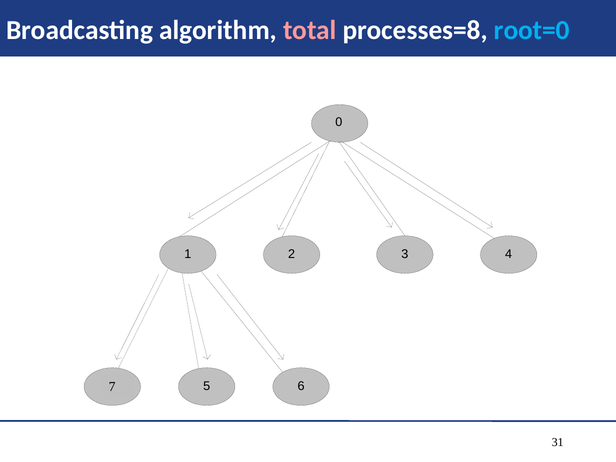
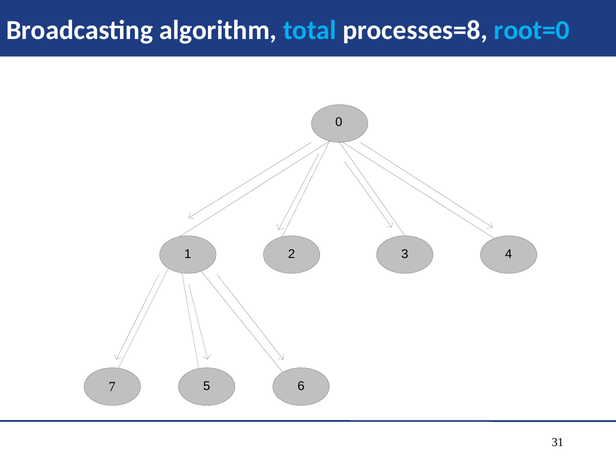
total colour: pink -> light blue
